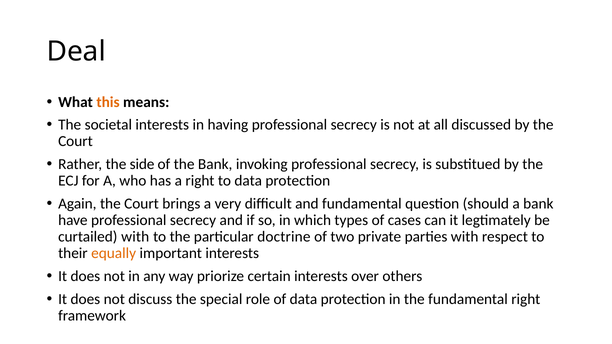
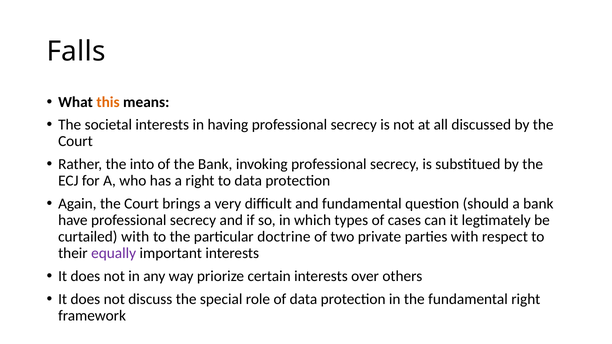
Deal: Deal -> Falls
side: side -> into
equally colour: orange -> purple
